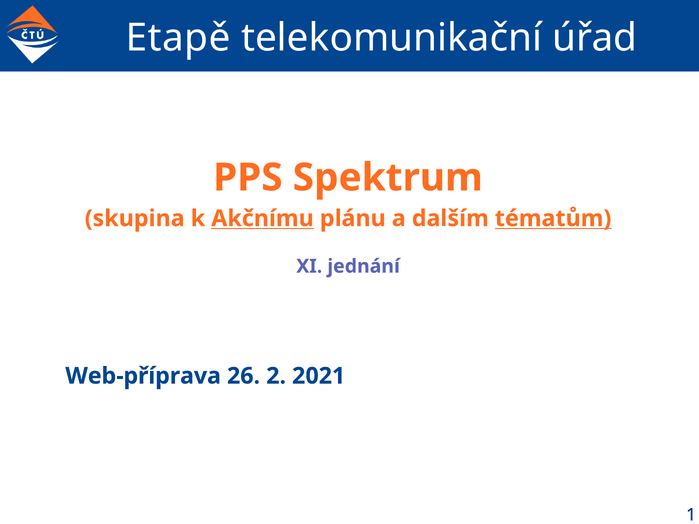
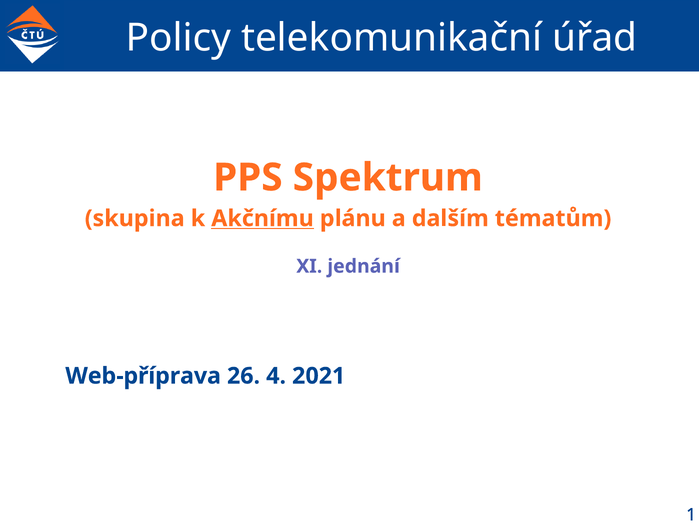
Etapě: Etapě -> Policy
tématům underline: present -> none
2: 2 -> 4
